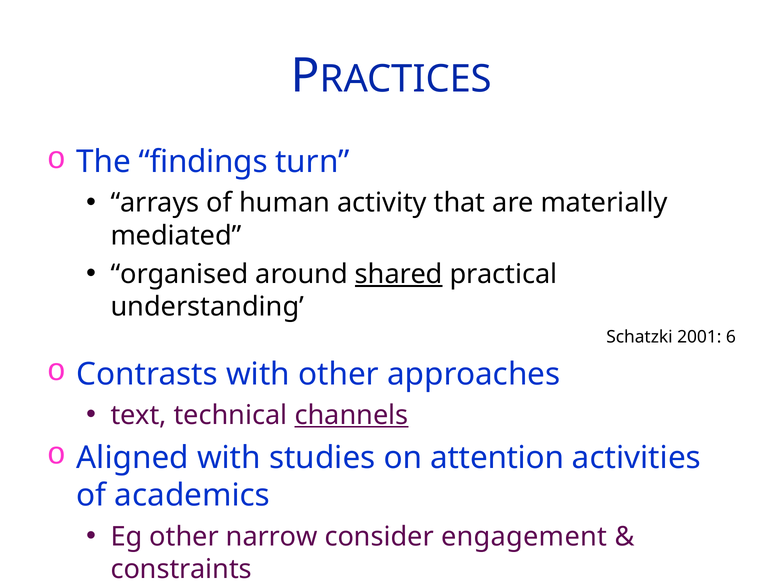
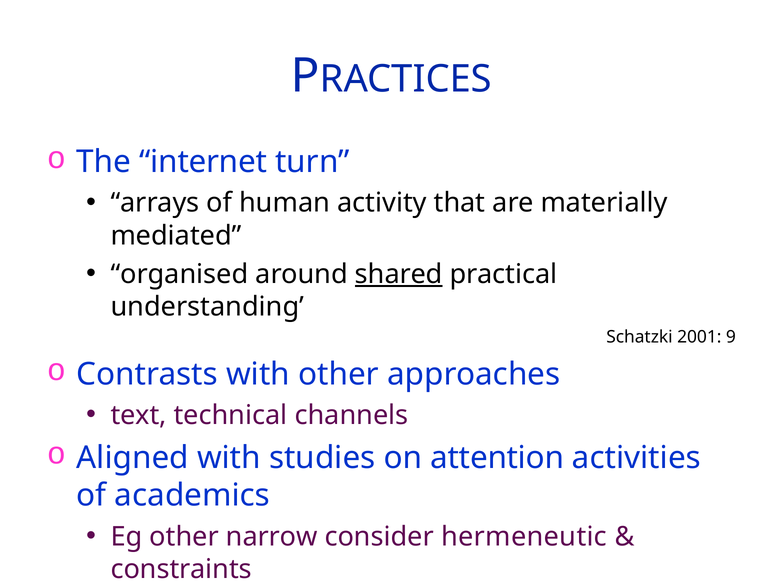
findings: findings -> internet
6: 6 -> 9
channels underline: present -> none
engagement: engagement -> hermeneutic
